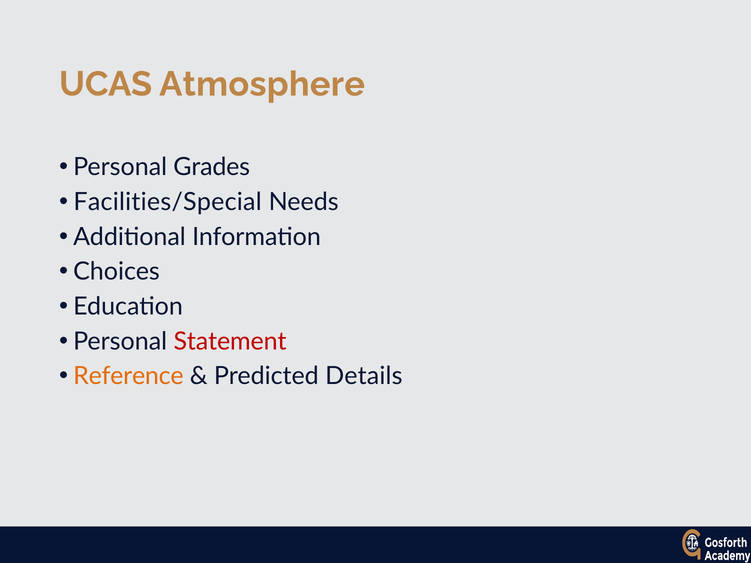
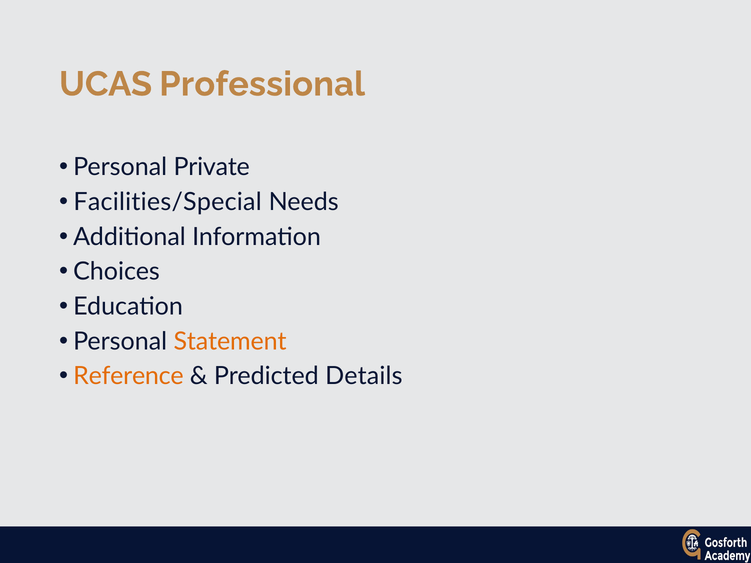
Atmosphere: Atmosphere -> Professional
Grades: Grades -> Private
Statement colour: red -> orange
